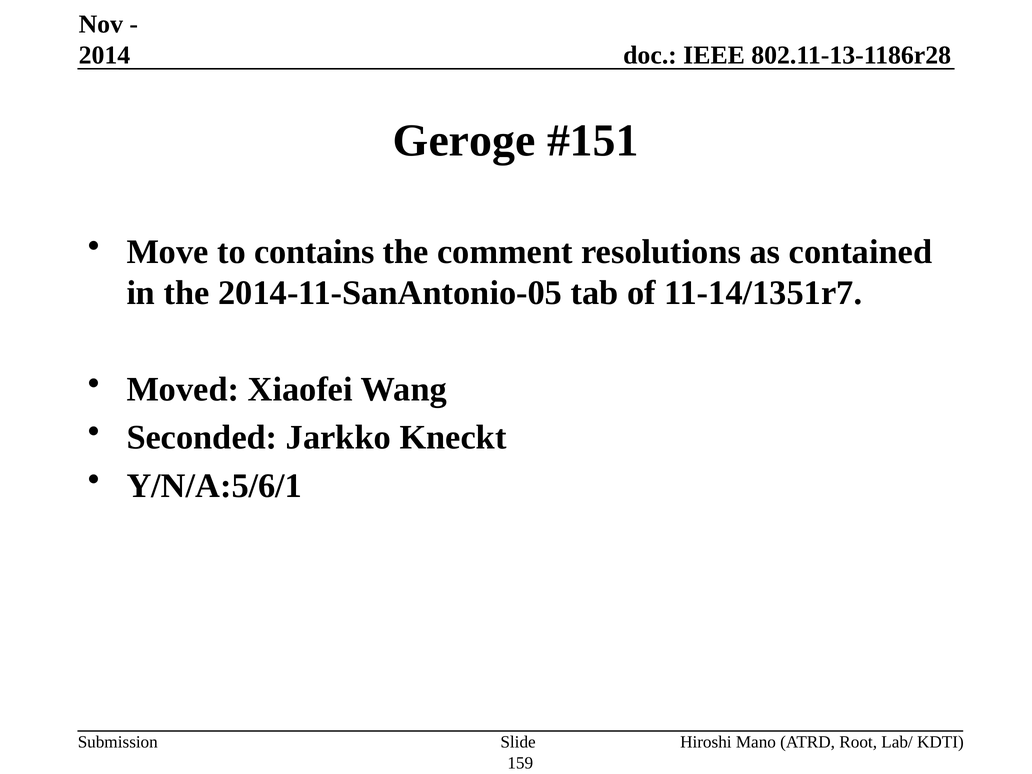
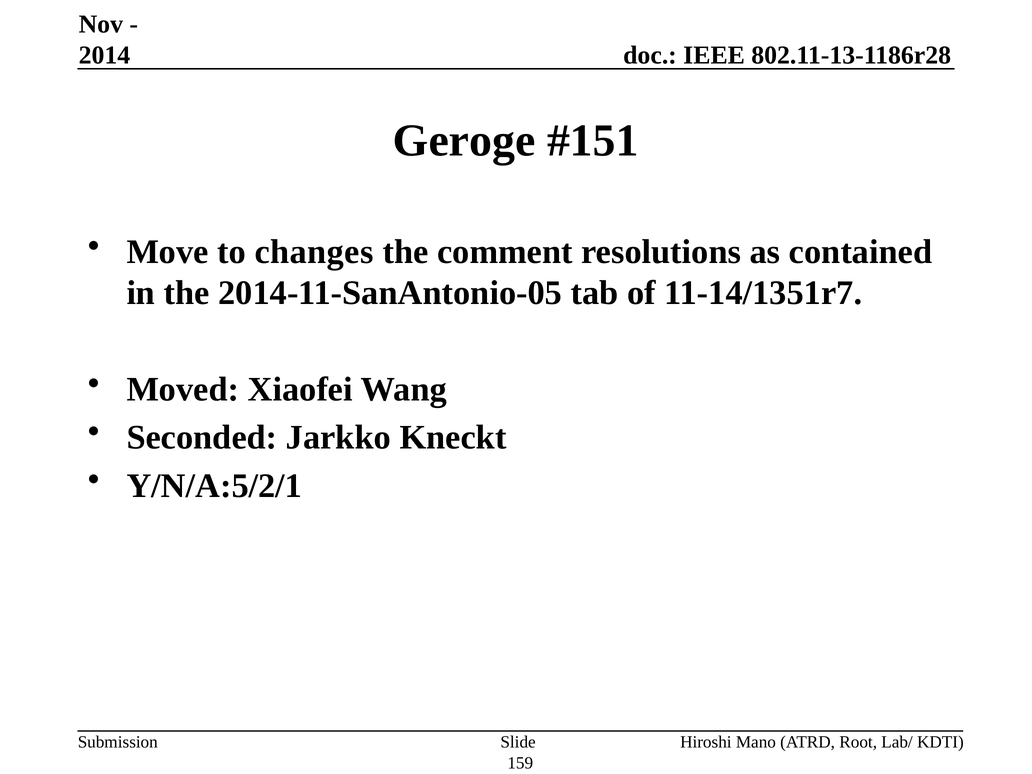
contains: contains -> changes
Y/N/A:5/6/1: Y/N/A:5/6/1 -> Y/N/A:5/2/1
